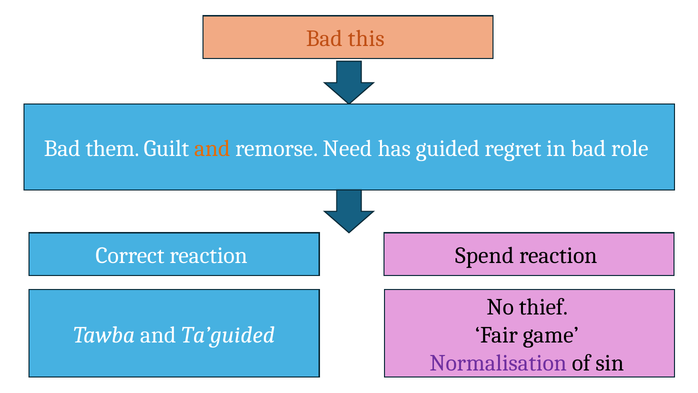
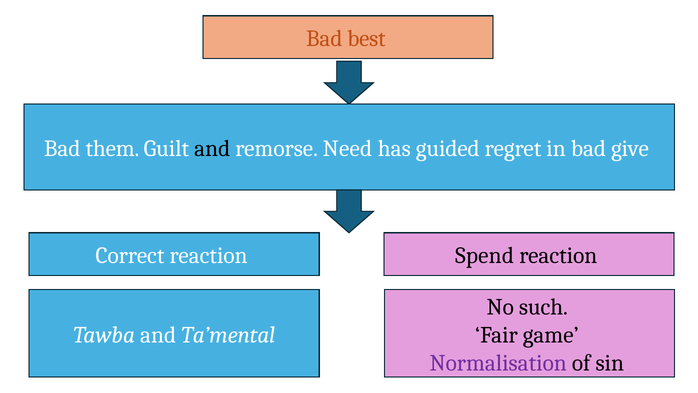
this: this -> best
and at (212, 148) colour: orange -> black
role: role -> give
thief: thief -> such
Ta’guided: Ta’guided -> Ta’mental
